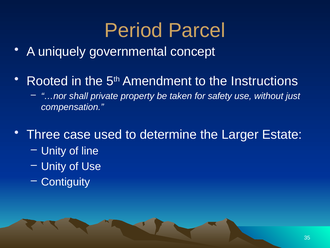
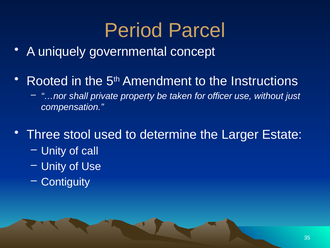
safety: safety -> officer
case: case -> stool
line: line -> call
